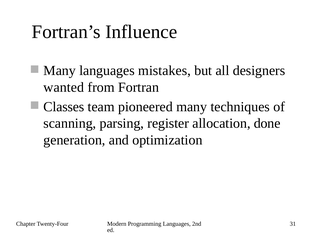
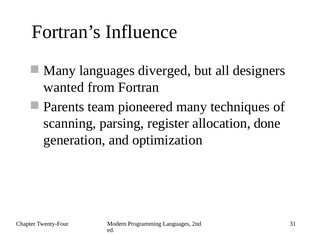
mistakes: mistakes -> diverged
Classes: Classes -> Parents
